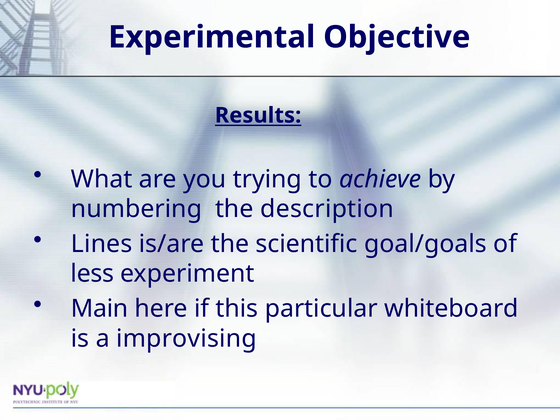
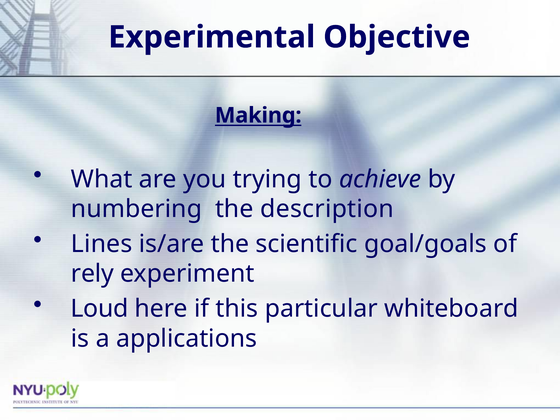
Results: Results -> Making
less: less -> rely
Main: Main -> Loud
improvising: improvising -> applications
